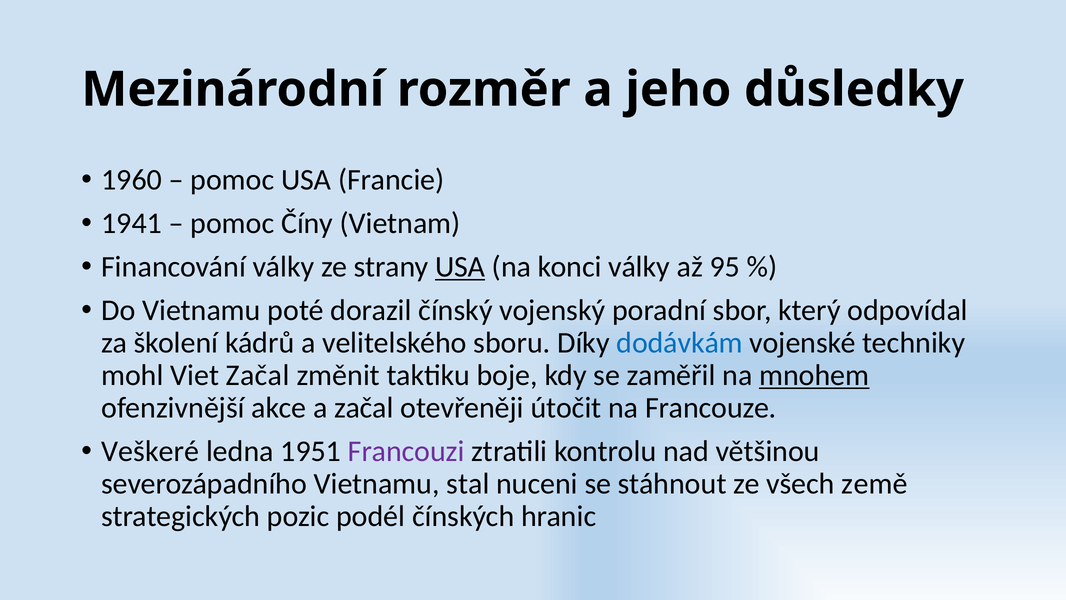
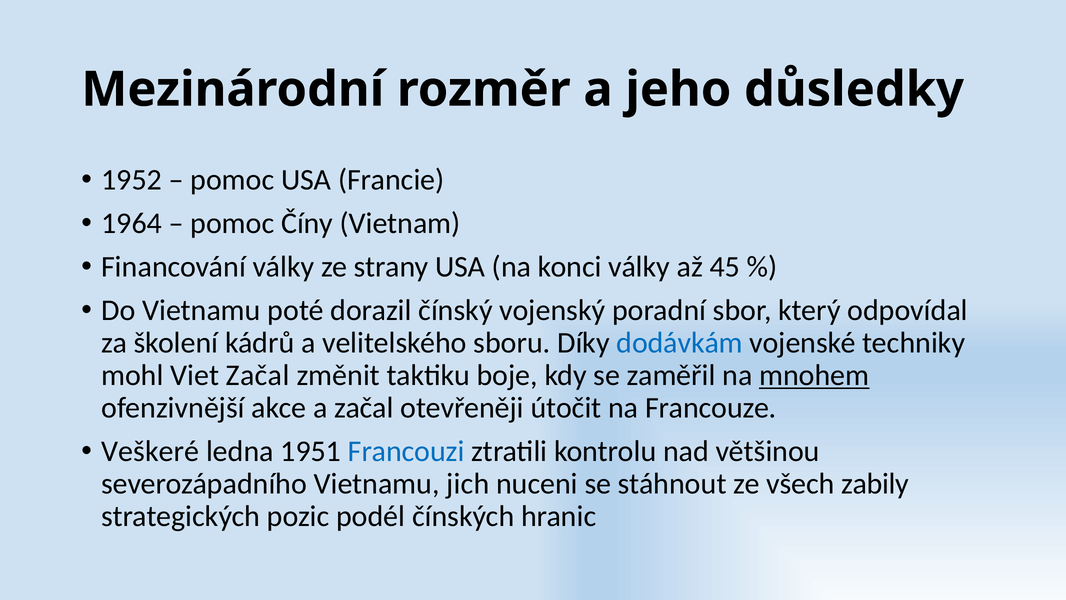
1960: 1960 -> 1952
1941: 1941 -> 1964
USA at (460, 267) underline: present -> none
95: 95 -> 45
Francouzi colour: purple -> blue
stal: stal -> jich
země: země -> zabily
